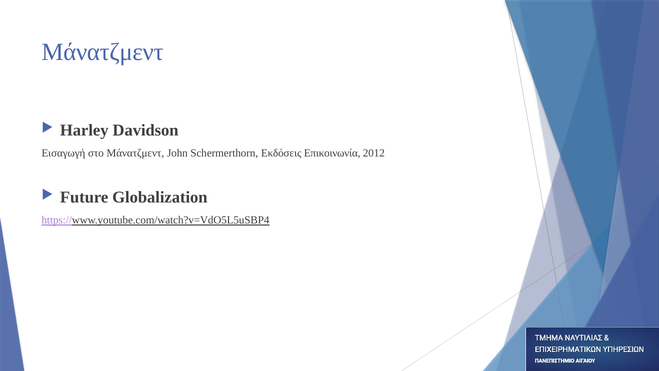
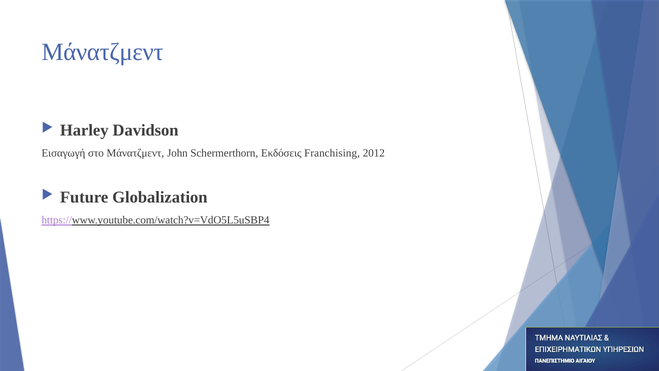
Επικοινωνία: Επικοινωνία -> Franchising
